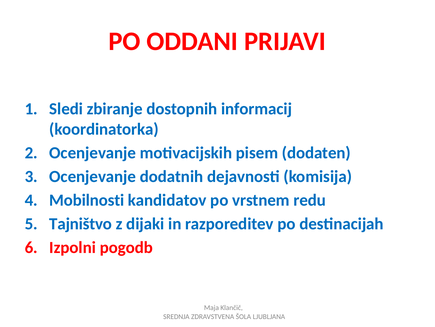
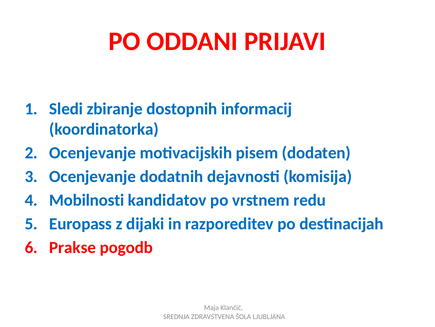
Tajništvo: Tajništvo -> Europass
Izpolni: Izpolni -> Prakse
